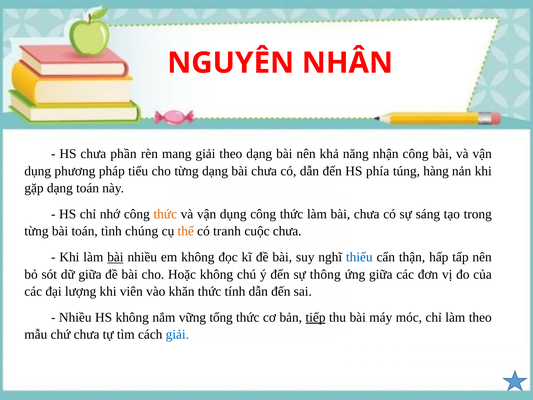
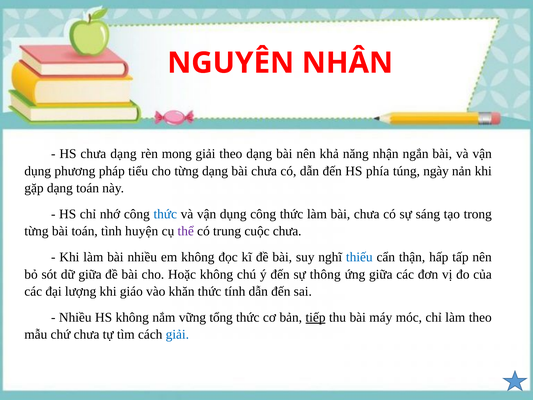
chưa phần: phần -> dạng
mang: mang -> mong
nhận công: công -> ngắn
hàng: hàng -> ngày
thức at (165, 214) colour: orange -> blue
chúng: chúng -> huyện
thể colour: orange -> purple
tranh: tranh -> trung
bài at (115, 257) underline: present -> none
viên: viên -> giáo
